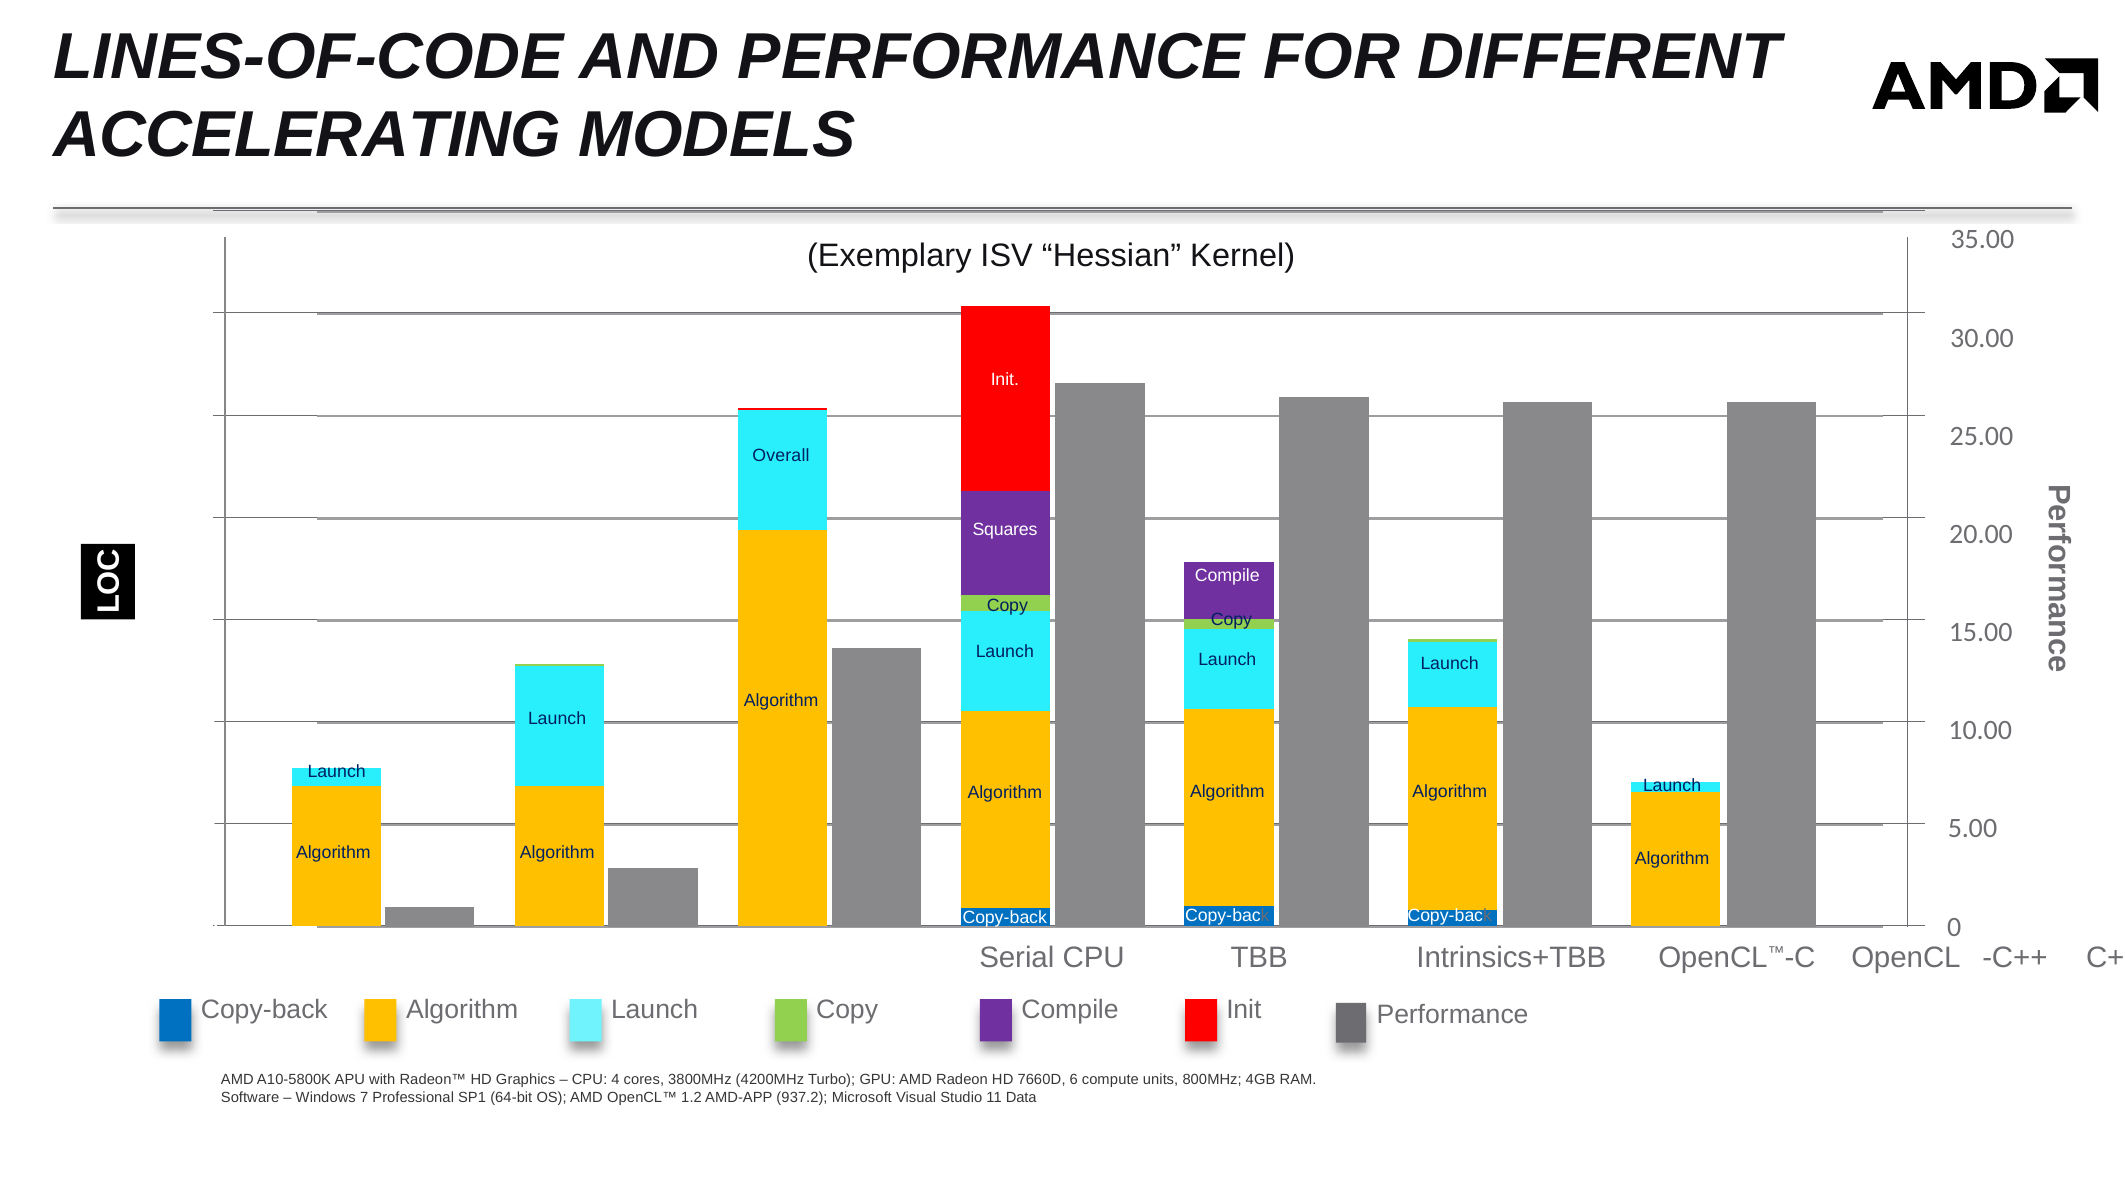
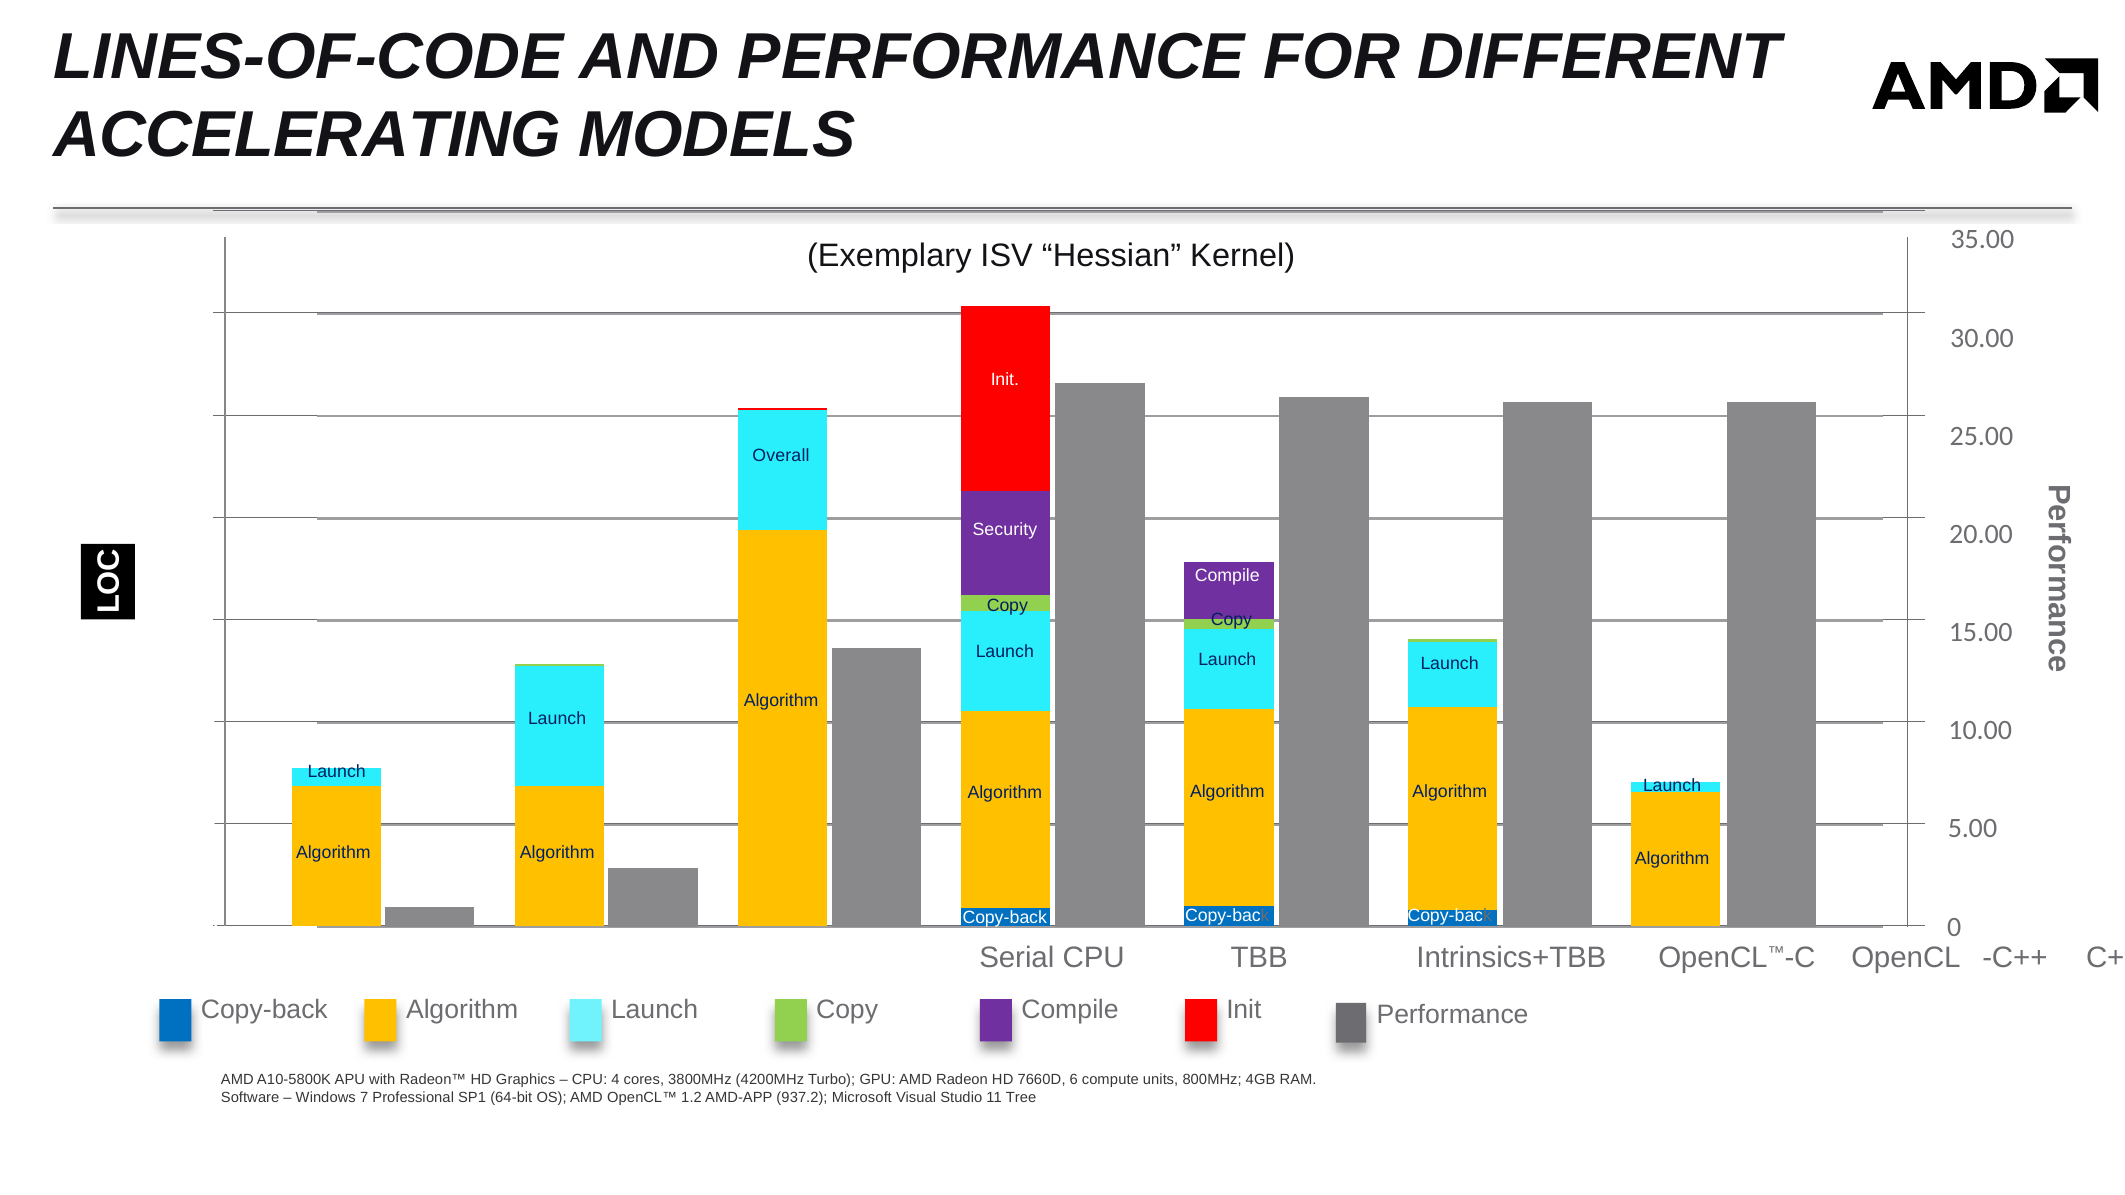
Squares: Squares -> Security
Data: Data -> Tree
